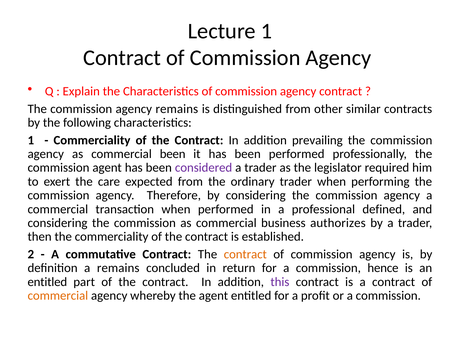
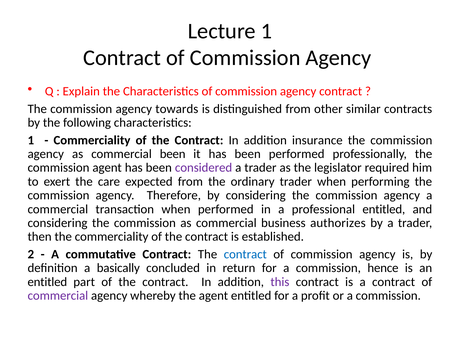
agency remains: remains -> towards
prevailing: prevailing -> insurance
professional defined: defined -> entitled
contract at (245, 254) colour: orange -> blue
a remains: remains -> basically
commercial at (58, 296) colour: orange -> purple
